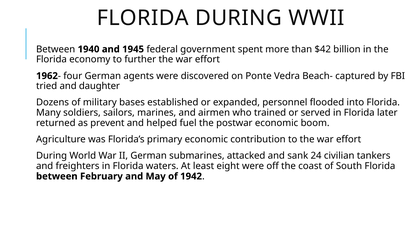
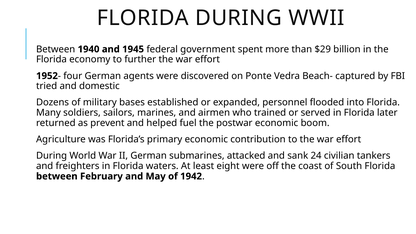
$42: $42 -> $29
1962: 1962 -> 1952
daughter: daughter -> domestic
